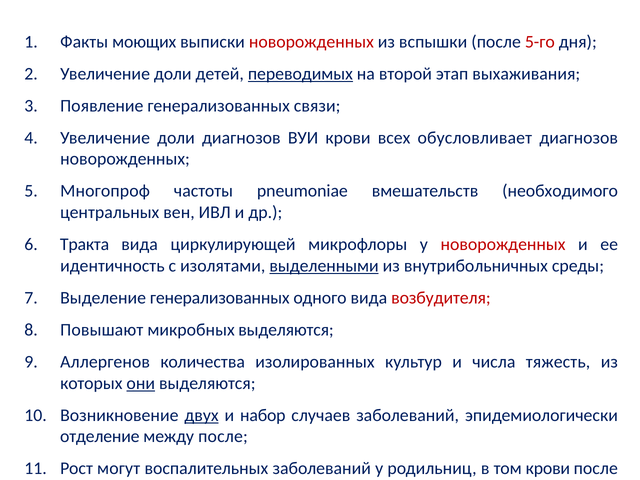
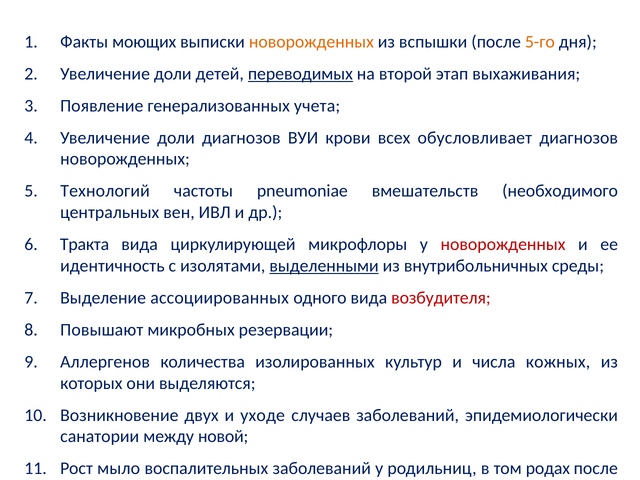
новорожденных at (311, 42) colour: red -> orange
5-го colour: red -> orange
связи: связи -> учета
Многопроф: Многопроф -> Технологий
Выделение генерализованных: генерализованных -> ассоциированных
микробных выделяются: выделяются -> резервации
тяжесть: тяжесть -> кожных
они underline: present -> none
двух underline: present -> none
набор: набор -> уходе
отделение: отделение -> санатории
между после: после -> новой
могут: могут -> мыло
том крови: крови -> родах
